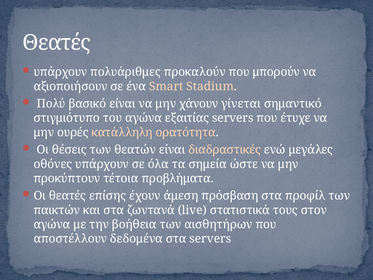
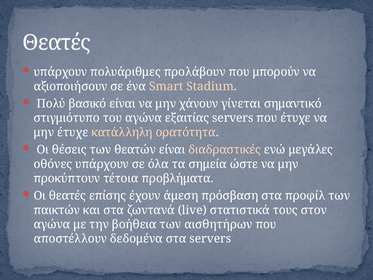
προκαλούν: προκαλούν -> προλάβουν
μην ουρές: ουρές -> έτυχε
